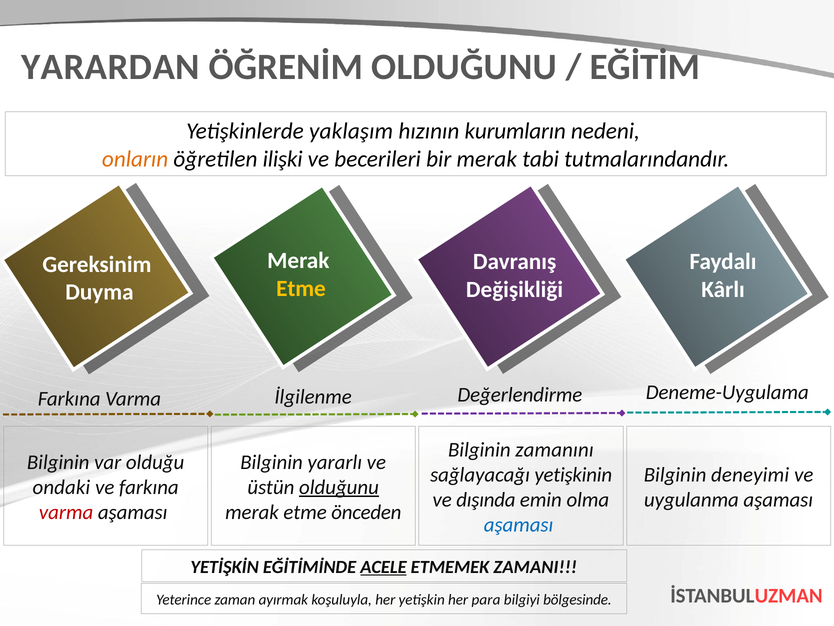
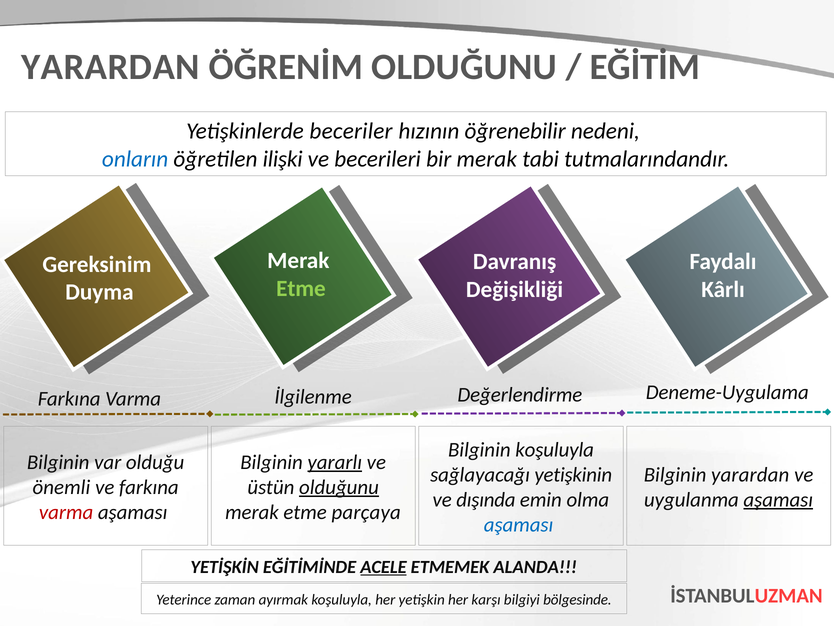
yaklaşım: yaklaşım -> beceriler
kurumların: kurumların -> öğrenebilir
onların colour: orange -> blue
Etme at (301, 288) colour: yellow -> light green
Bilginin zamanını: zamanını -> koşuluyla
yararlı underline: none -> present
Bilginin deneyimi: deneyimi -> yarardan
ondaki: ondaki -> önemli
aşaması at (778, 499) underline: none -> present
önceden: önceden -> parçaya
ZAMANI: ZAMANI -> ALANDA
para: para -> karşı
